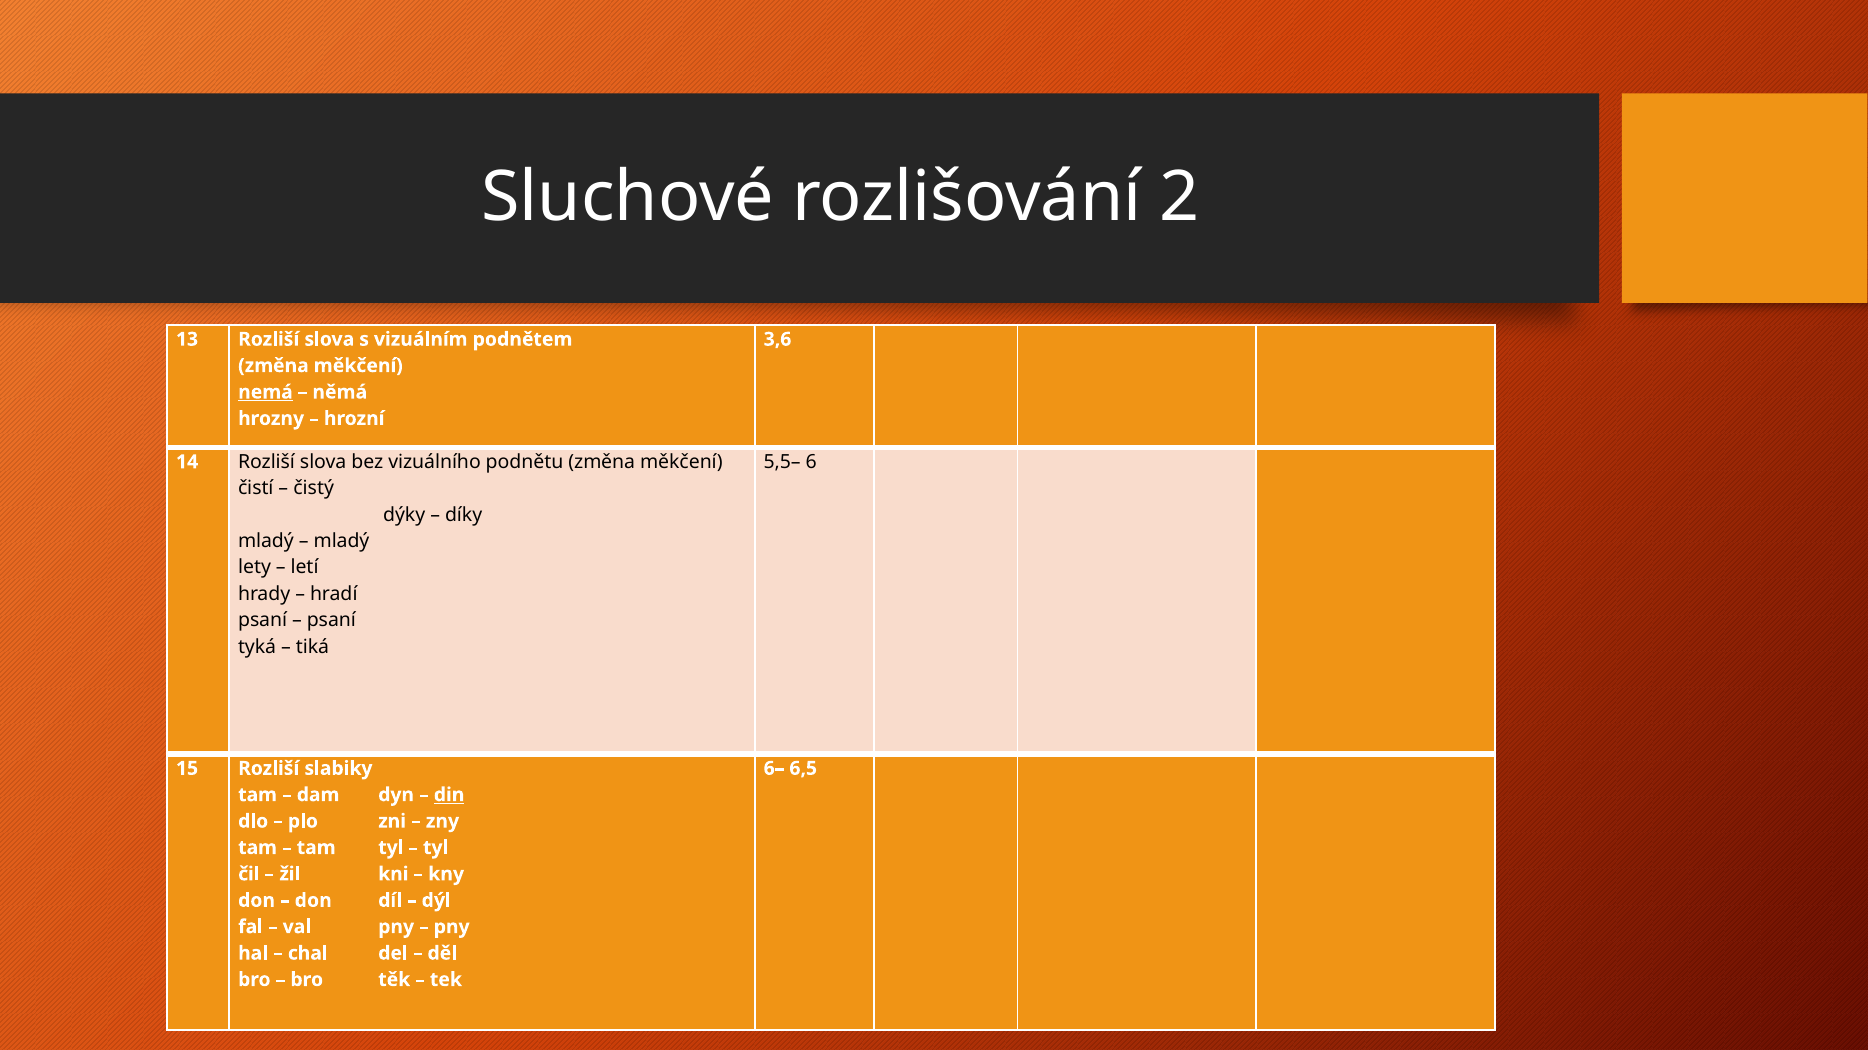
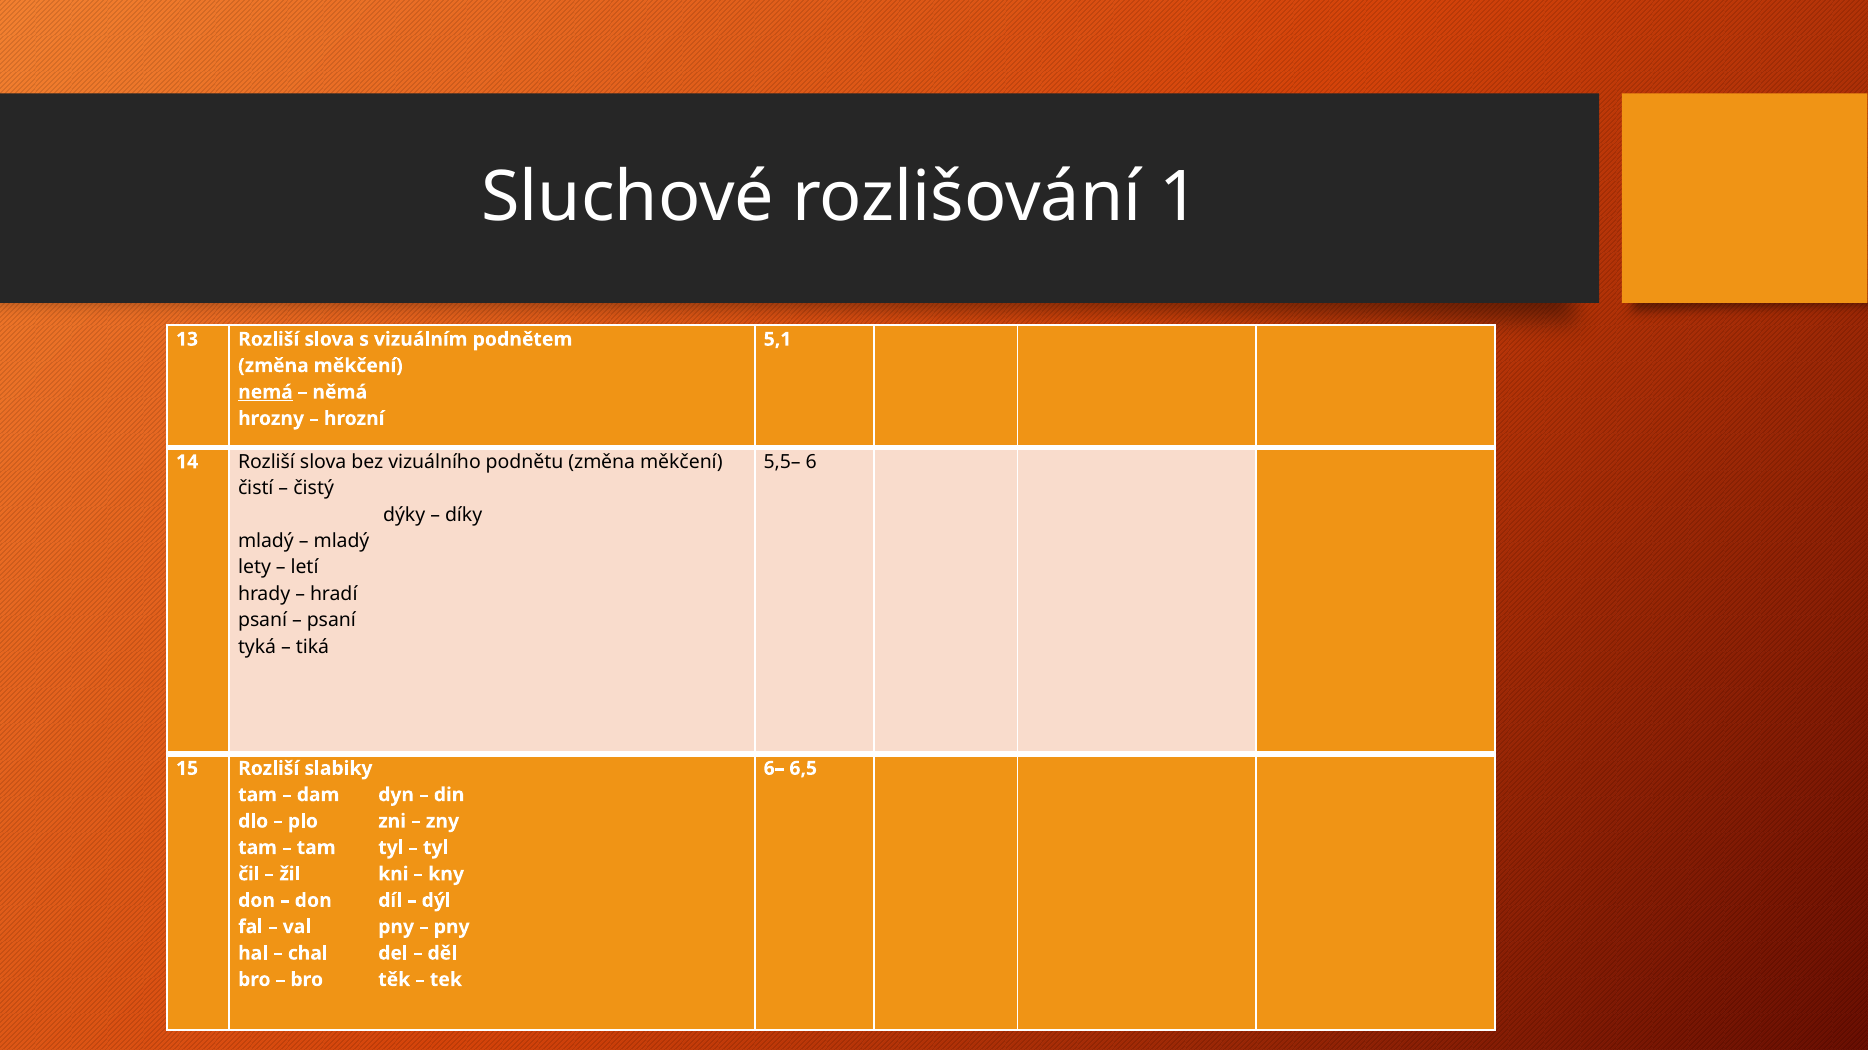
2: 2 -> 1
3,6: 3,6 -> 5,1
din underline: present -> none
